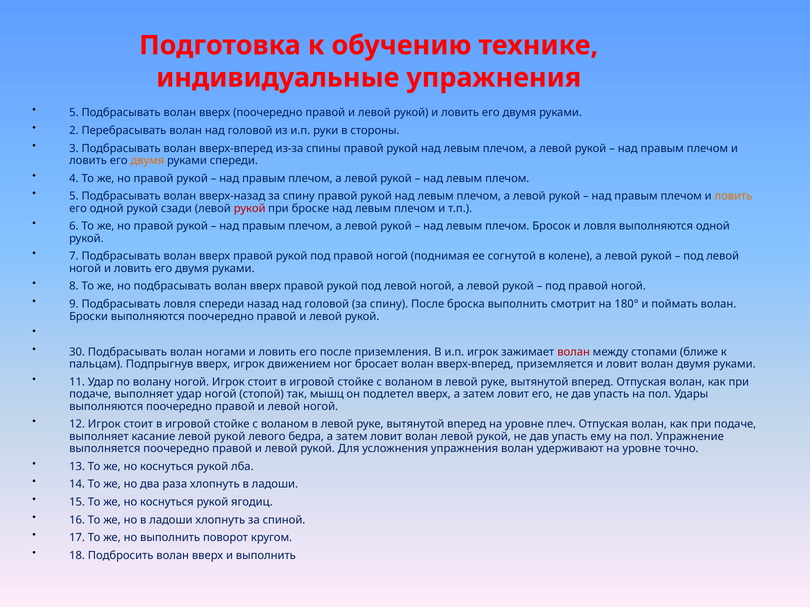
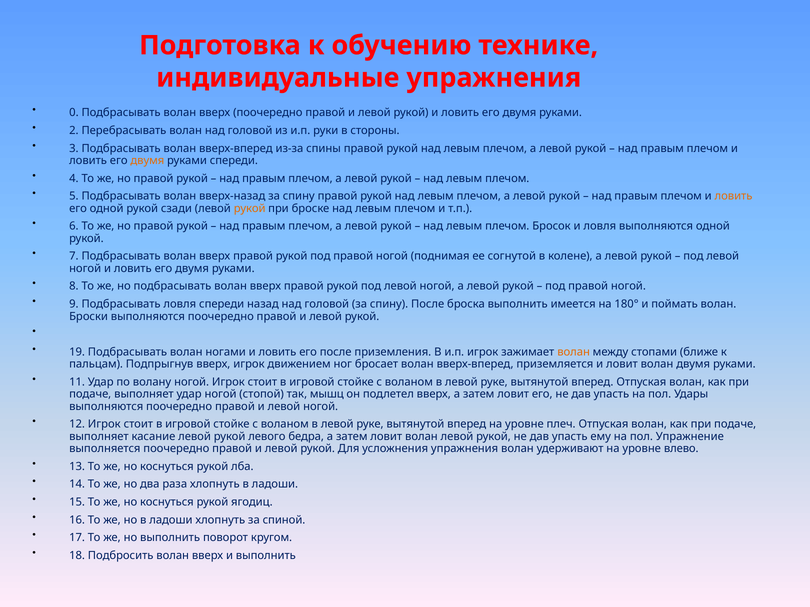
5 at (74, 113): 5 -> 0
рукой at (250, 209) colour: red -> orange
смотрит: смотрит -> имеется
30: 30 -> 19
волан at (574, 352) colour: red -> orange
точно: точно -> влево
